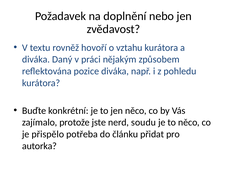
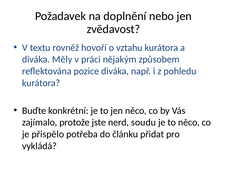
Daný: Daný -> Měly
autorka: autorka -> vykládá
